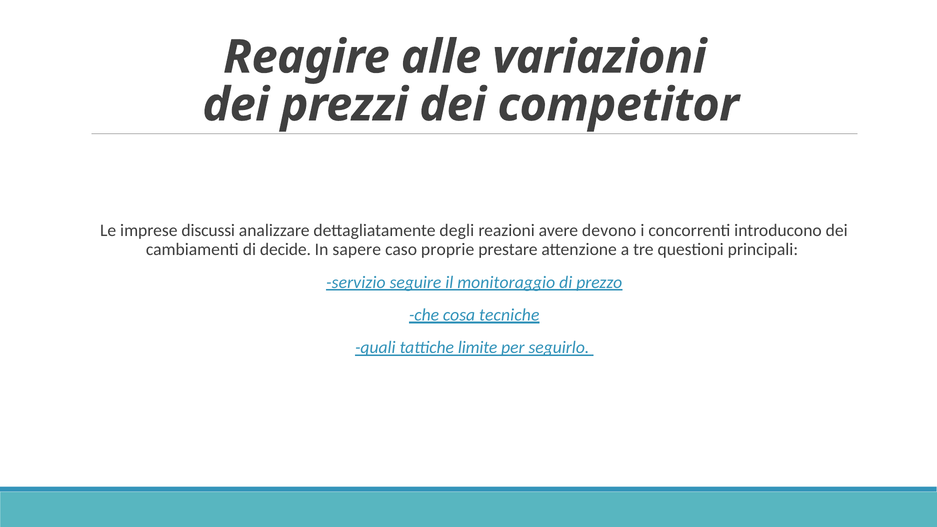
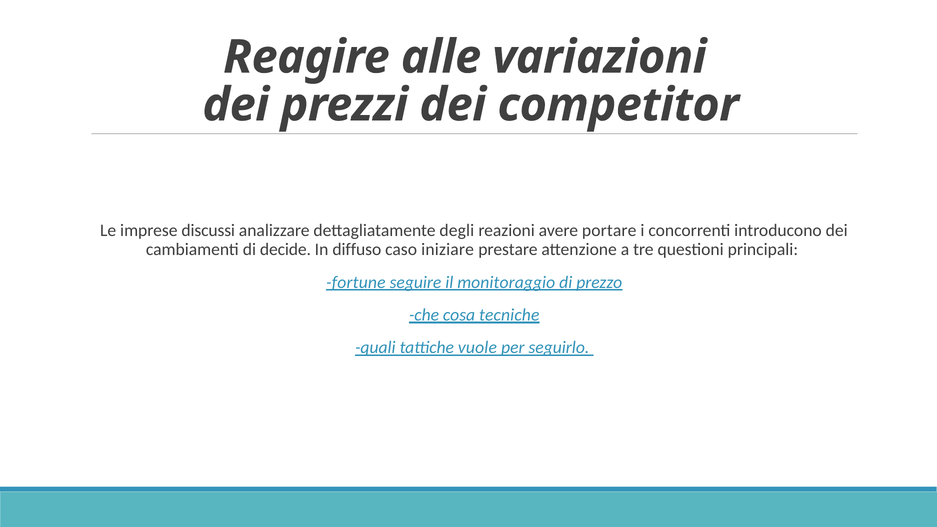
devono: devono -> portare
sapere: sapere -> diffuso
proprie: proprie -> iniziare
servizio: servizio -> fortune
limite: limite -> vuole
